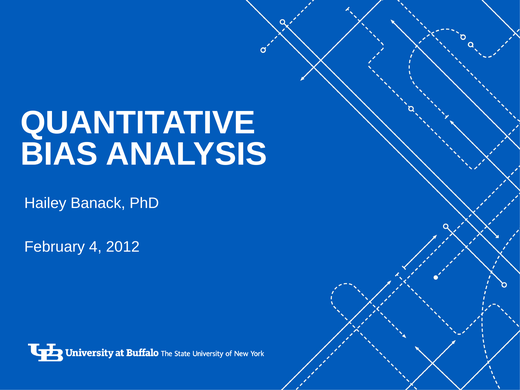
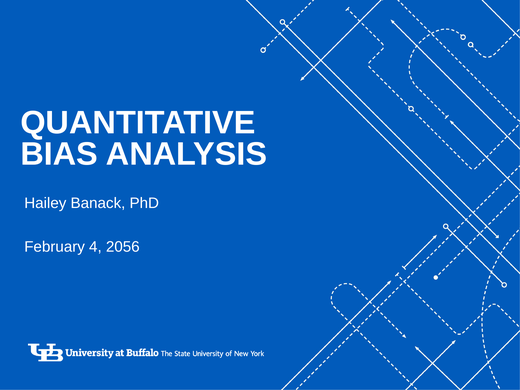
2012: 2012 -> 2056
